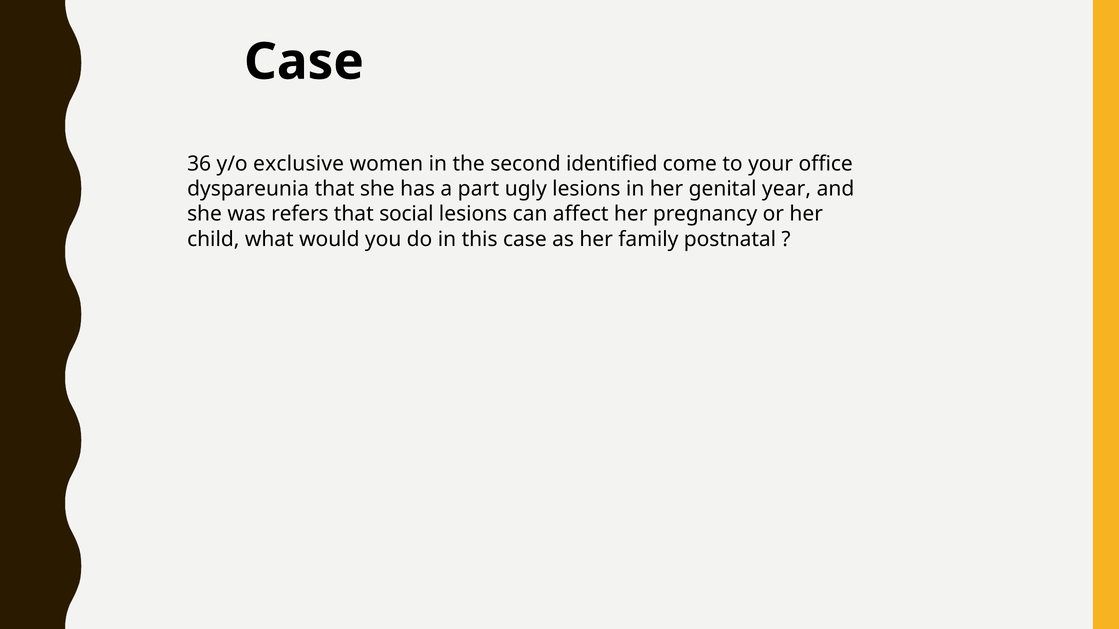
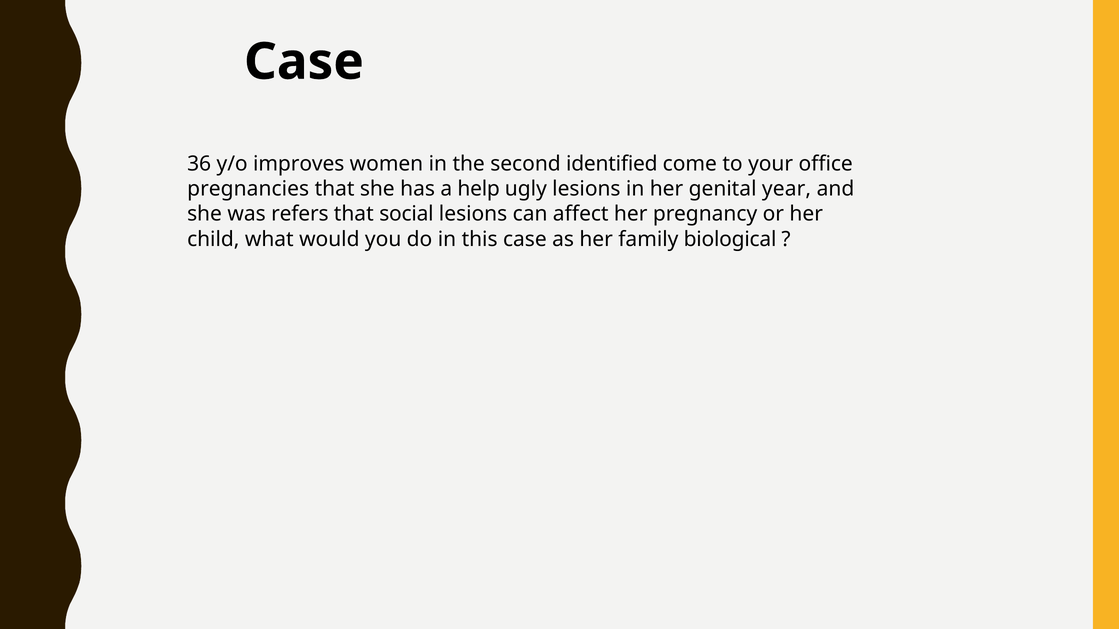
exclusive: exclusive -> improves
dyspareunia: dyspareunia -> pregnancies
part: part -> help
postnatal: postnatal -> biological
